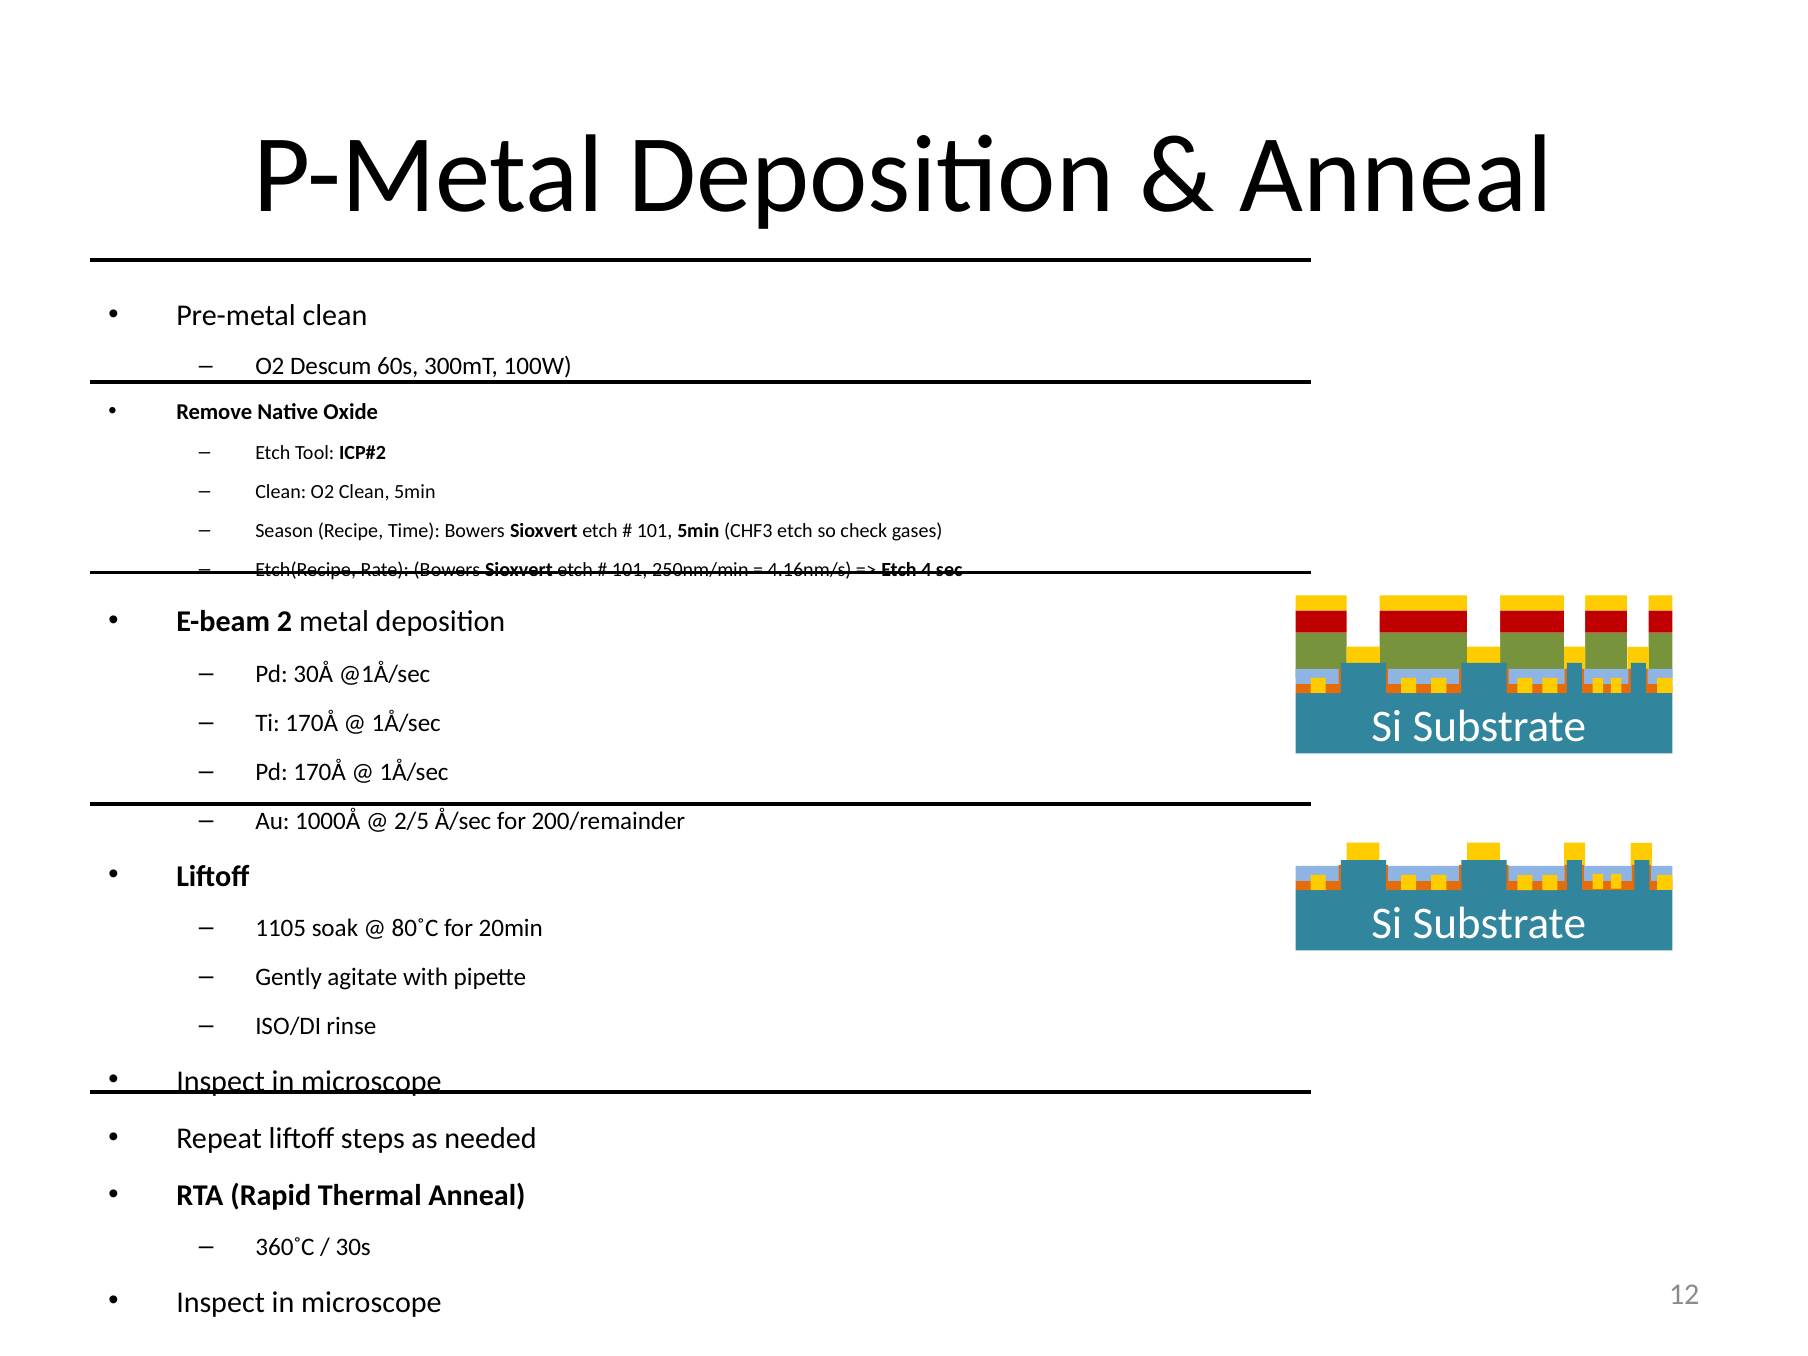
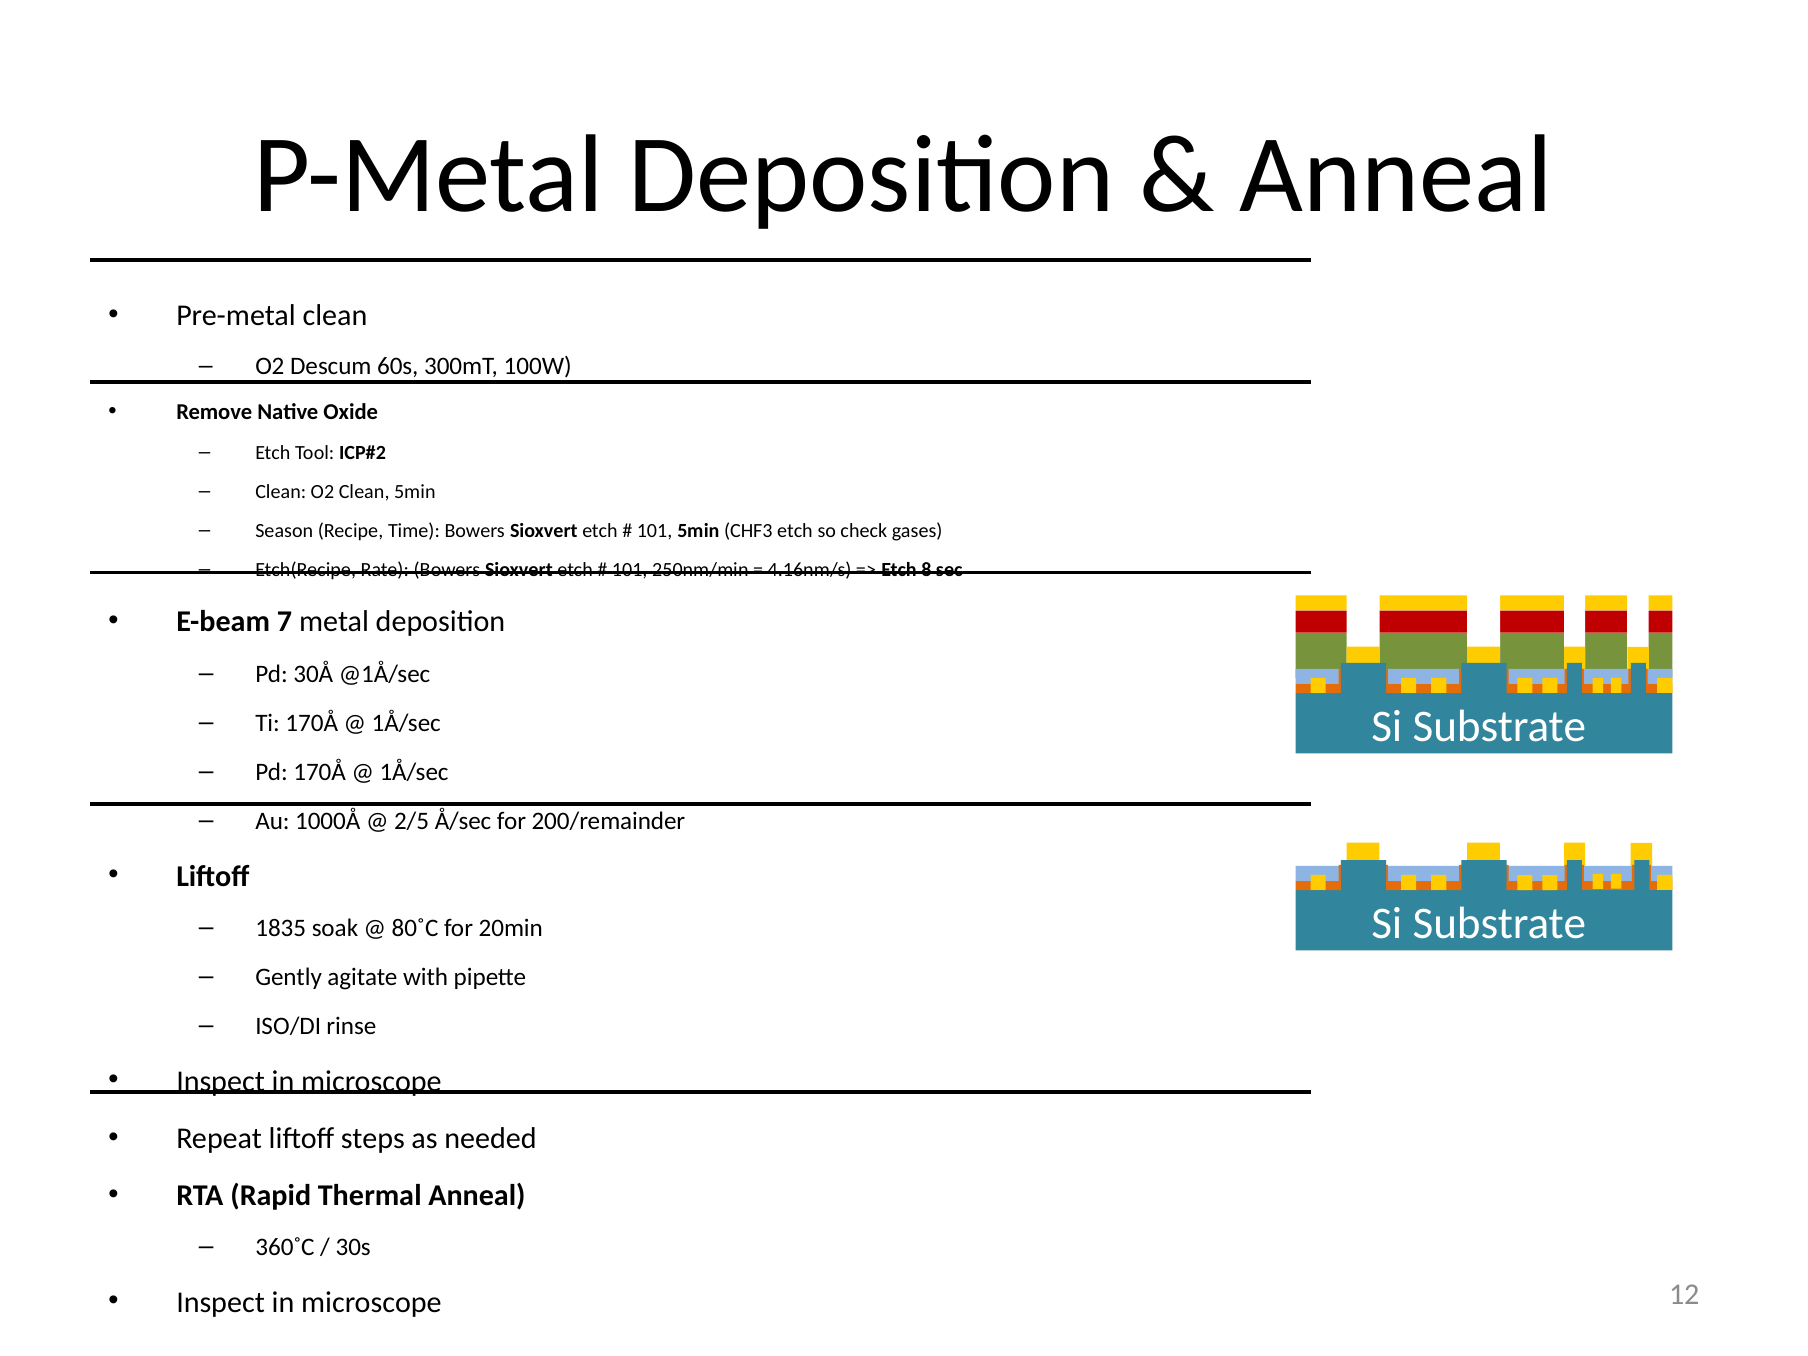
4: 4 -> 8
2: 2 -> 7
1105: 1105 -> 1835
